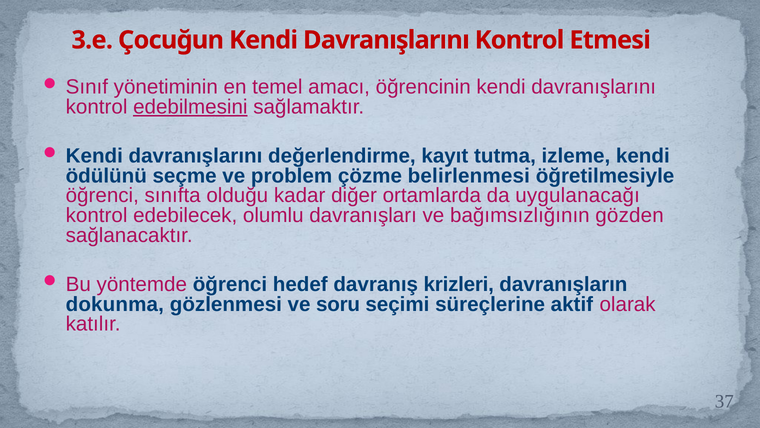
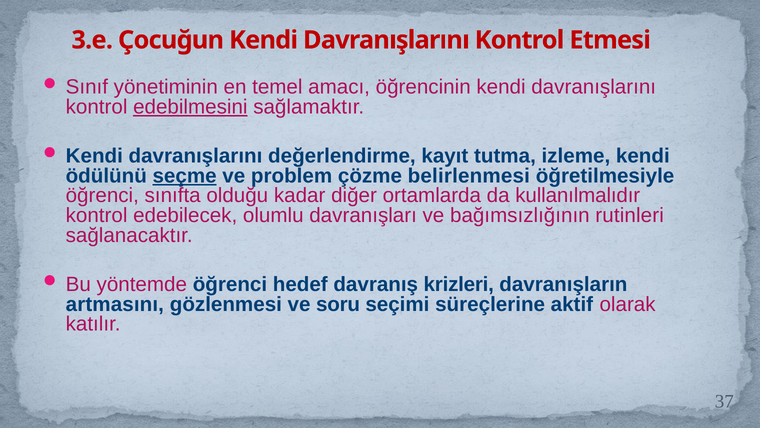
seçme underline: none -> present
uygulanacağı: uygulanacağı -> kullanılmalıdır
gözden: gözden -> rutinleri
dokunma: dokunma -> artmasını
